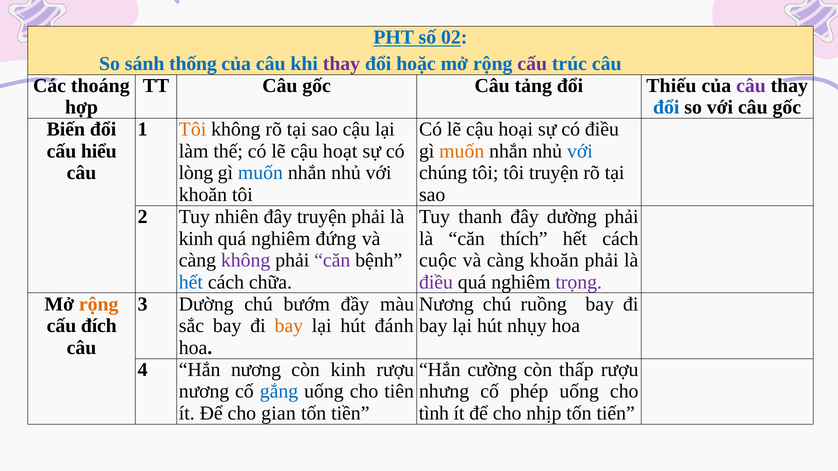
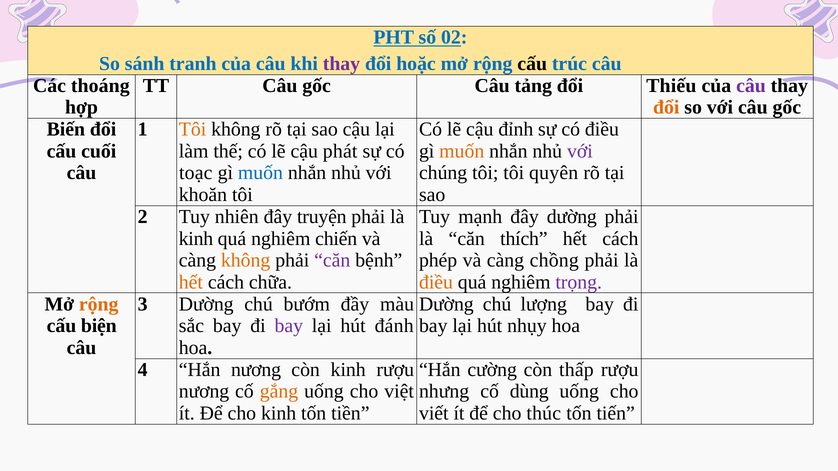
thống: thống -> tranh
cấu at (532, 64) colour: purple -> black
đổi at (666, 108) colour: blue -> orange
hoại: hoại -> đỉnh
hiểu: hiểu -> cuối
hoạt: hoạt -> phát
với at (580, 151) colour: blue -> purple
lòng: lòng -> toạc
tôi truyện: truyện -> quyên
thanh: thanh -> mạnh
đứng: đứng -> chiến
không at (246, 261) colour: purple -> orange
cuộc: cuộc -> phép
càng khoăn: khoăn -> chồng
hết at (191, 282) colour: blue -> orange
điều at (436, 282) colour: purple -> orange
Nương at (446, 304): Nương -> Dường
ruồng: ruồng -> lượng
đích: đích -> biện
bay at (289, 326) colour: orange -> purple
gắng colour: blue -> orange
tiên: tiên -> việt
phép: phép -> dùng
cho gian: gian -> kinh
tình: tình -> viết
nhịp: nhịp -> thúc
